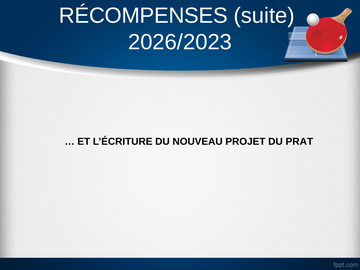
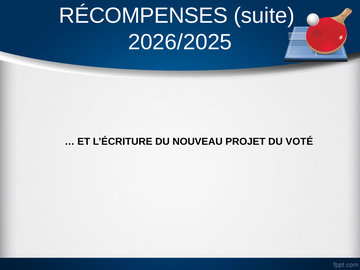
2026/2023: 2026/2023 -> 2026/2025
PRAT: PRAT -> VOTÉ
